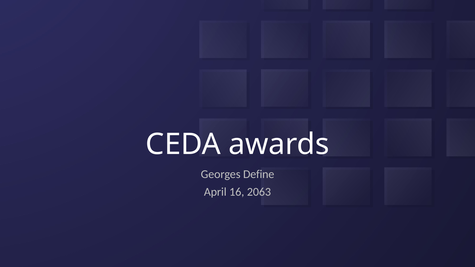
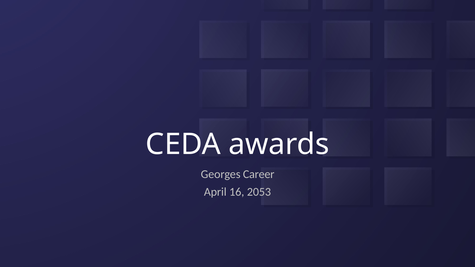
Define: Define -> Career
2063: 2063 -> 2053
